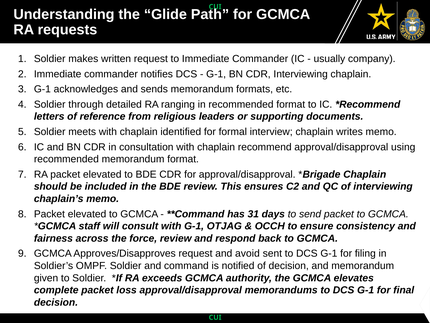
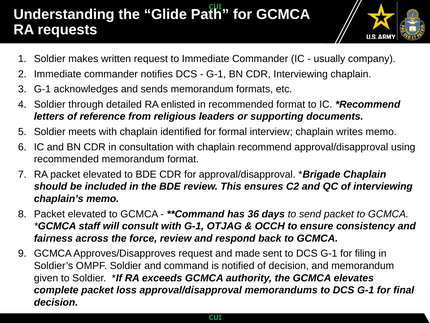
ranging: ranging -> enlisted
31: 31 -> 36
avoid: avoid -> made
